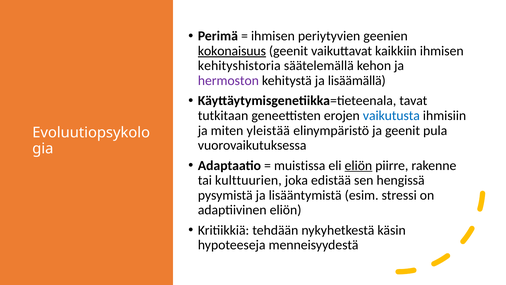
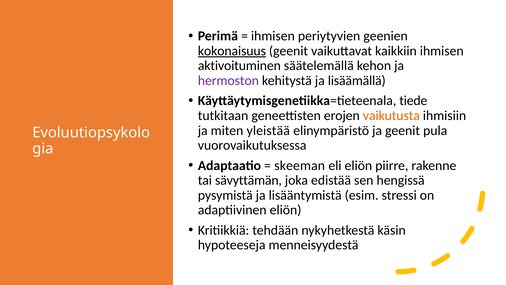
kehityshistoria: kehityshistoria -> aktivoituminen
tavat: tavat -> tiede
vaikutusta colour: blue -> orange
muistissa: muistissa -> skeeman
eliön at (358, 165) underline: present -> none
kulttuurien: kulttuurien -> sävyttämän
